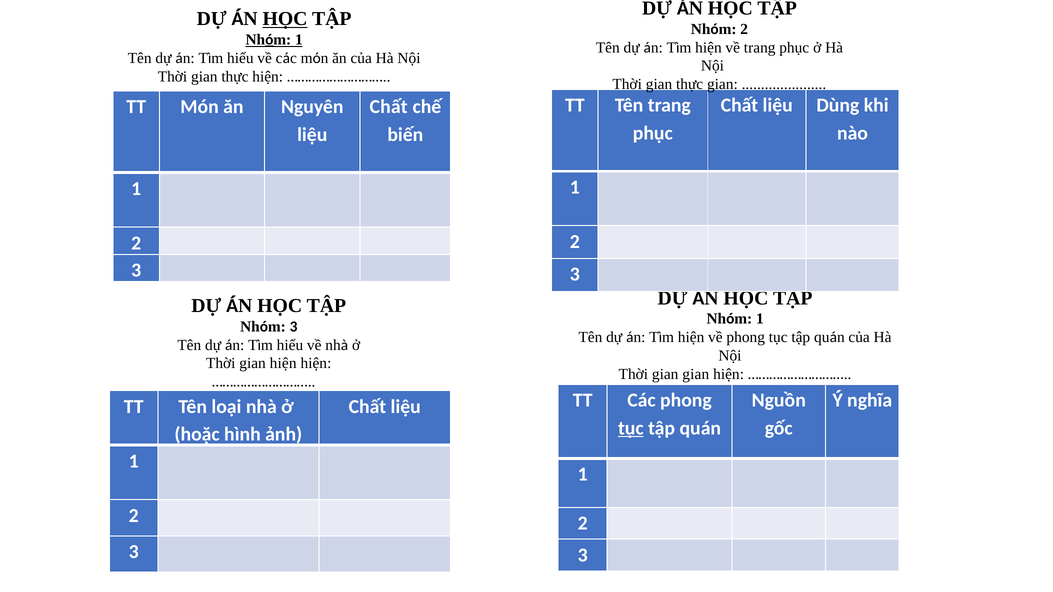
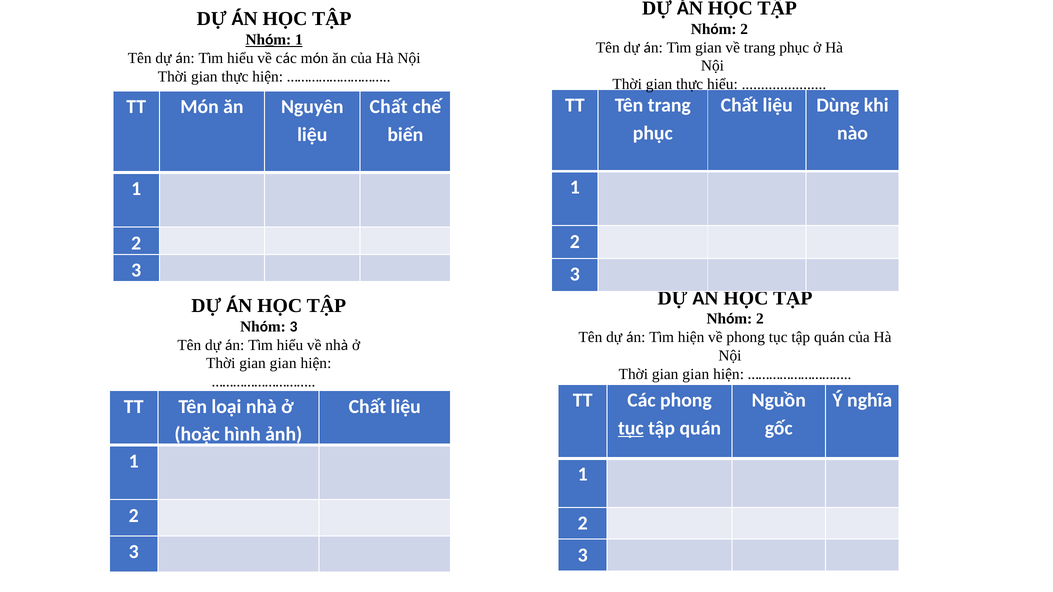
HỌC at (285, 19) underline: present -> none
hiện at (708, 48): hiện -> gian
thực gian: gian -> hiểu
1 at (760, 319): 1 -> 2
hiện at (283, 364): hiện -> gian
